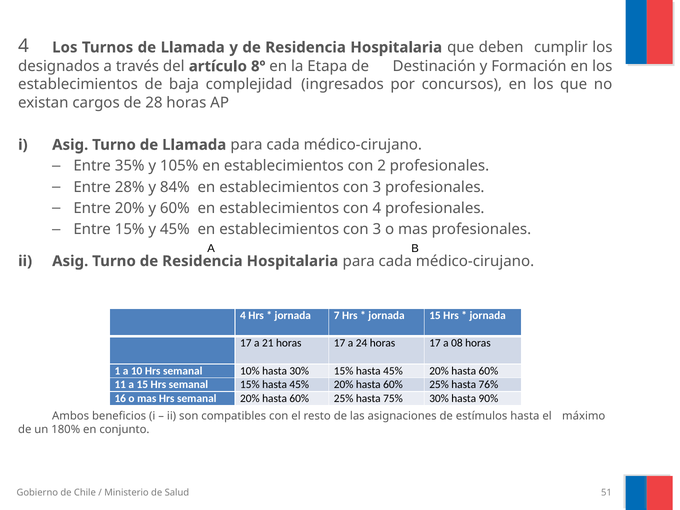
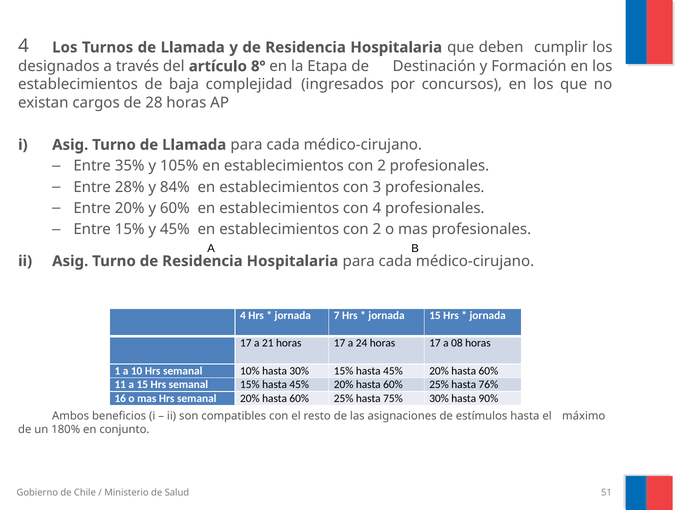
3 at (377, 229): 3 -> 2
